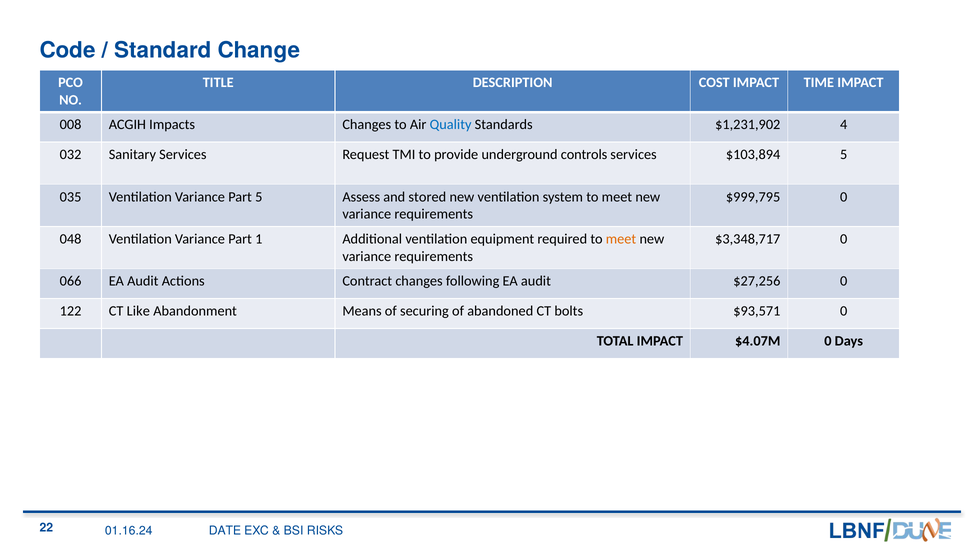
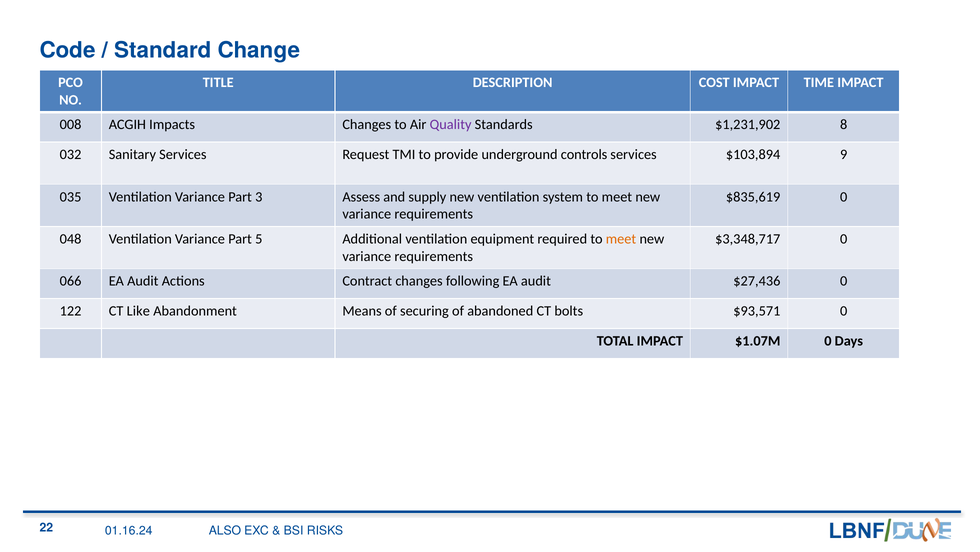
Quality colour: blue -> purple
4: 4 -> 8
$103,894 5: 5 -> 9
Part 5: 5 -> 3
stored: stored -> supply
$999,795: $999,795 -> $835,619
1: 1 -> 5
$27,256: $27,256 -> $27,436
$4.07M: $4.07M -> $1.07M
DATE: DATE -> ALSO
